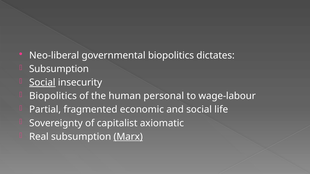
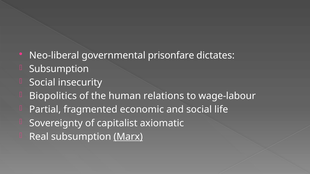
governmental biopolitics: biopolitics -> prisonfare
Social at (42, 83) underline: present -> none
personal: personal -> relations
